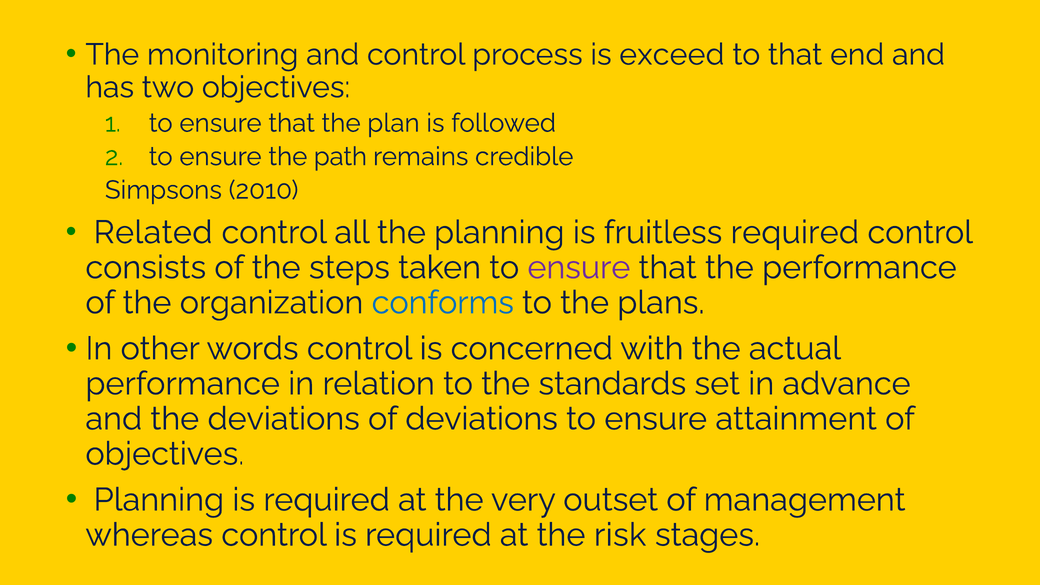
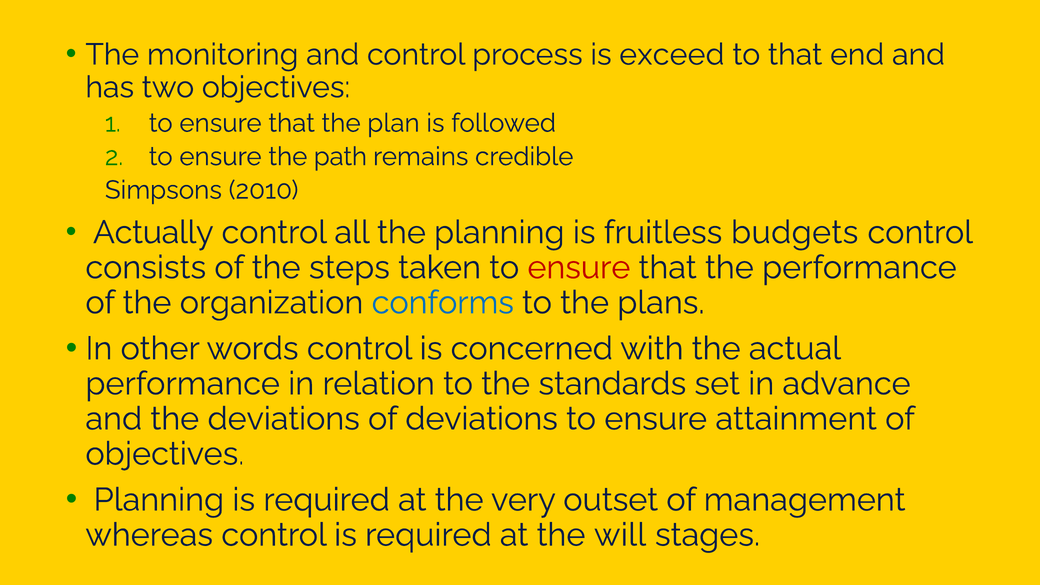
Related: Related -> Actually
fruitless required: required -> budgets
ensure at (579, 268) colour: purple -> red
risk: risk -> will
